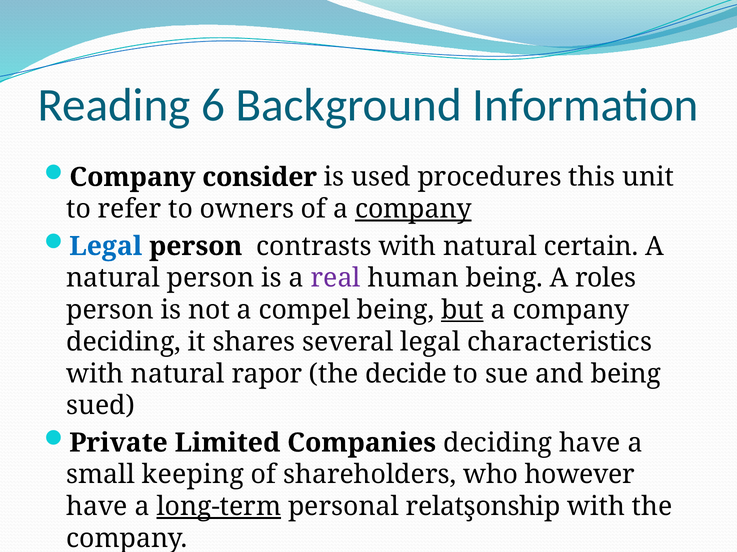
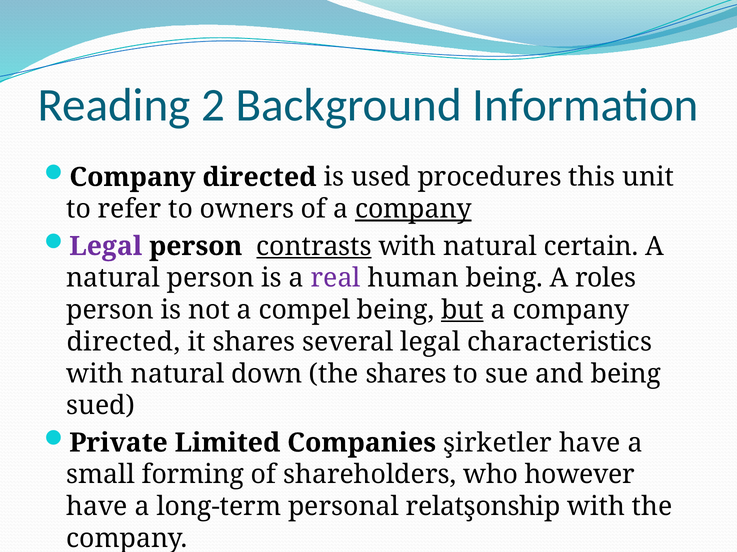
6: 6 -> 2
consider at (260, 177): consider -> directed
Legal at (106, 247) colour: blue -> purple
contrasts underline: none -> present
deciding at (124, 342): deciding -> directed
rapor: rapor -> down
the decide: decide -> shares
Companies deciding: deciding -> şirketler
keeping: keeping -> forming
long-term underline: present -> none
